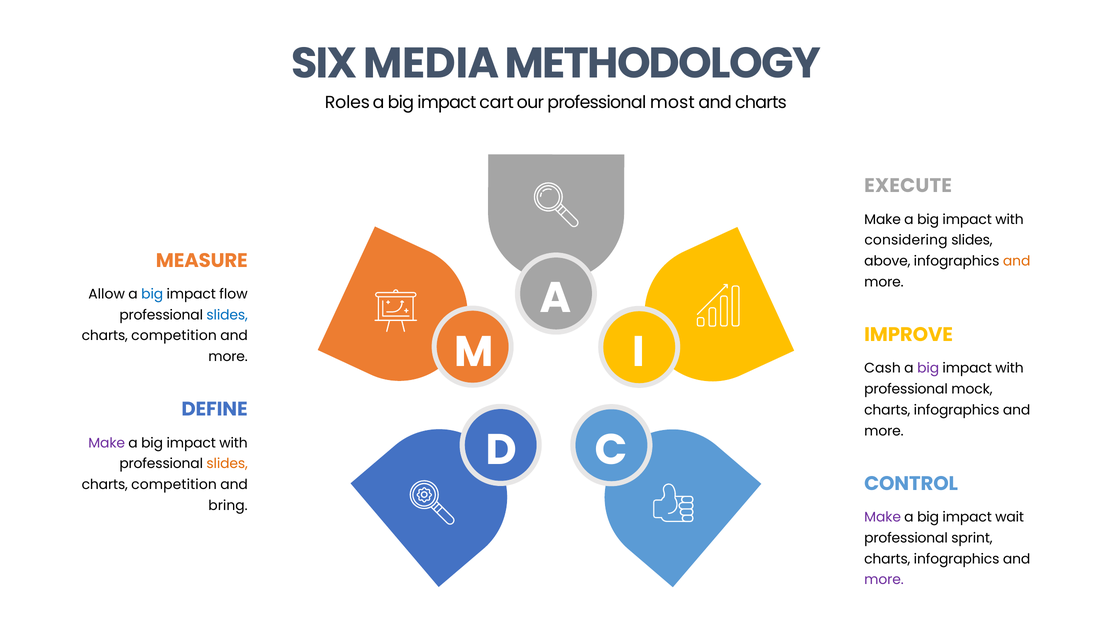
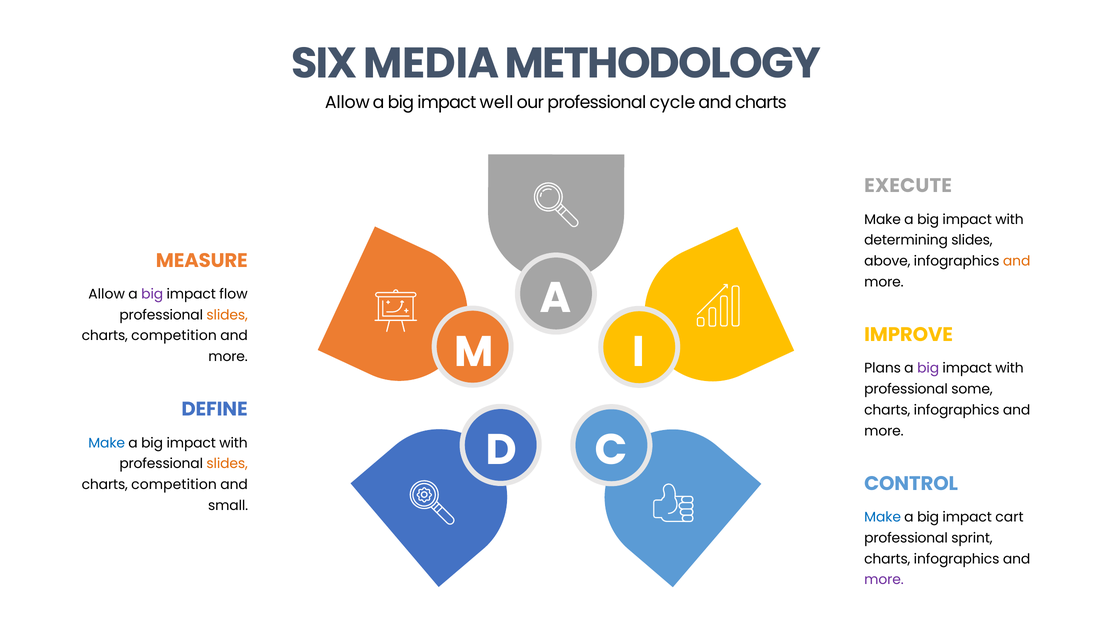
Roles at (347, 102): Roles -> Allow
cart: cart -> well
most: most -> cycle
considering: considering -> determining
big at (152, 294) colour: blue -> purple
slides at (227, 315) colour: blue -> orange
Cash: Cash -> Plans
mock: mock -> some
Make at (107, 443) colour: purple -> blue
bring: bring -> small
Make at (883, 517) colour: purple -> blue
wait: wait -> cart
